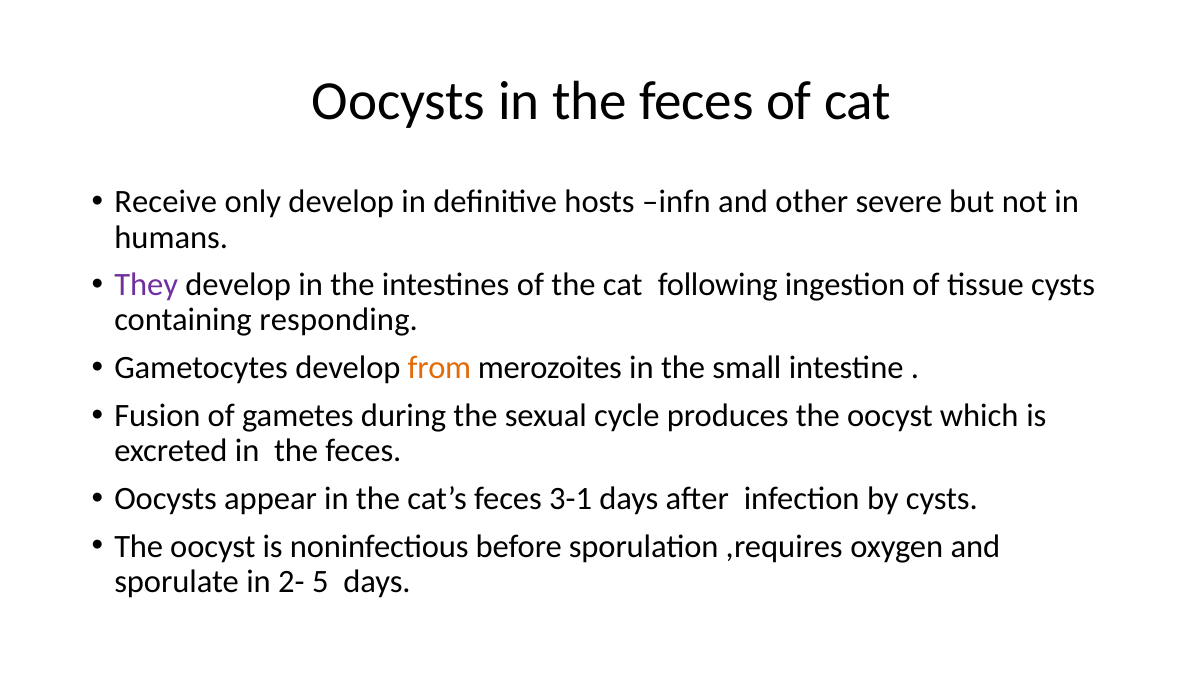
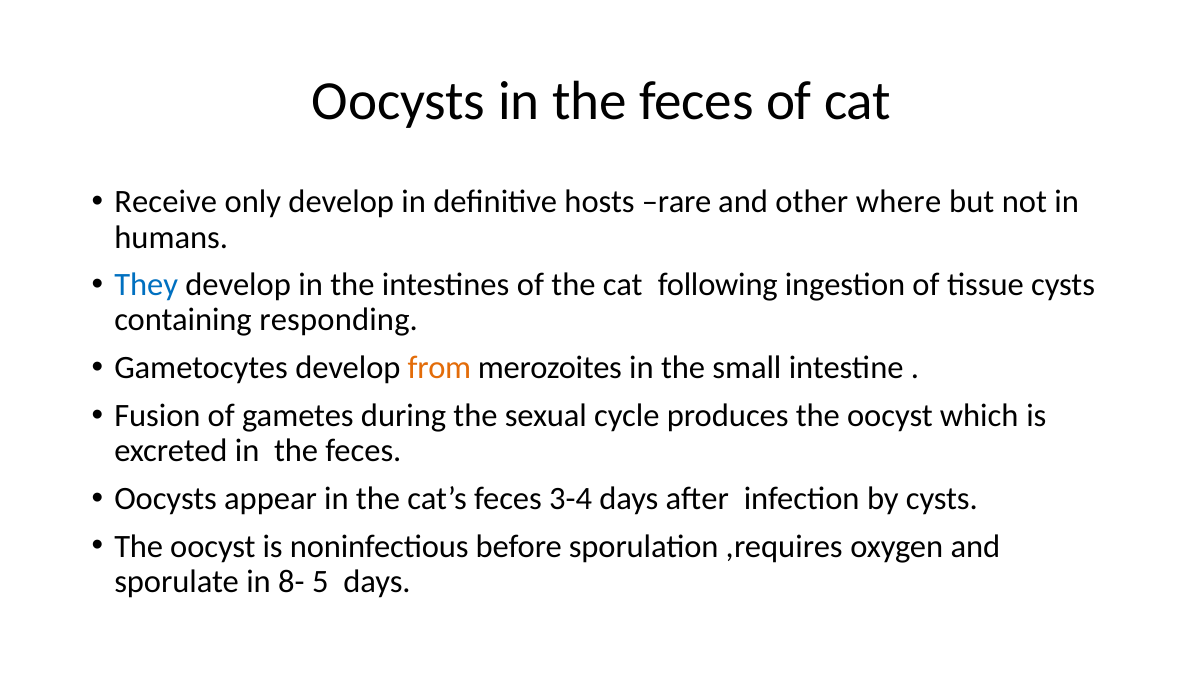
infn: infn -> rare
severe: severe -> where
They colour: purple -> blue
3-1: 3-1 -> 3-4
2-: 2- -> 8-
